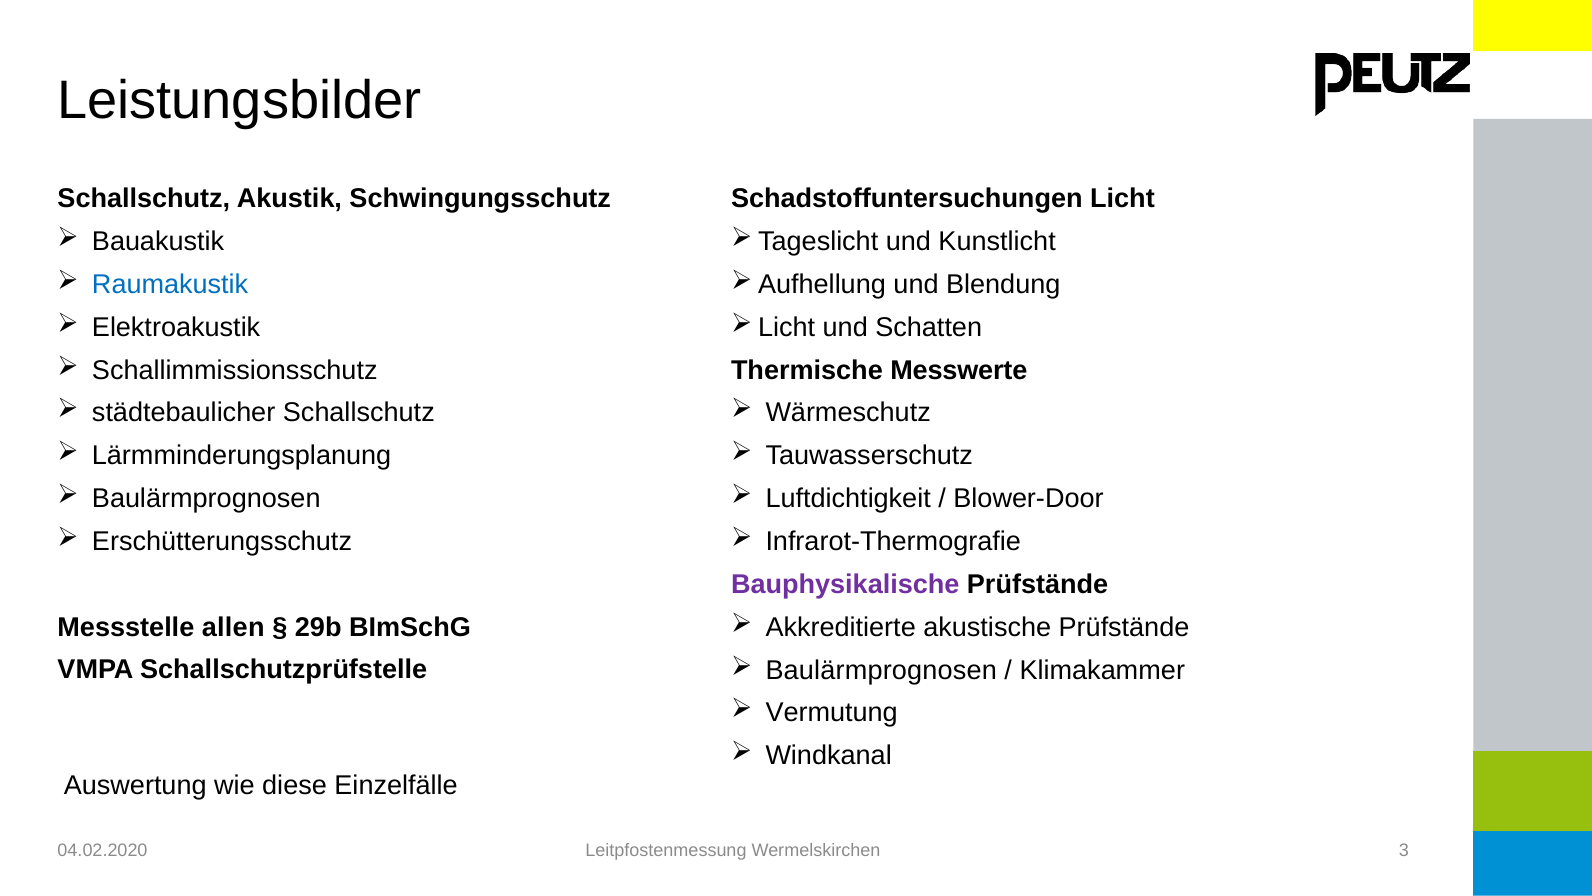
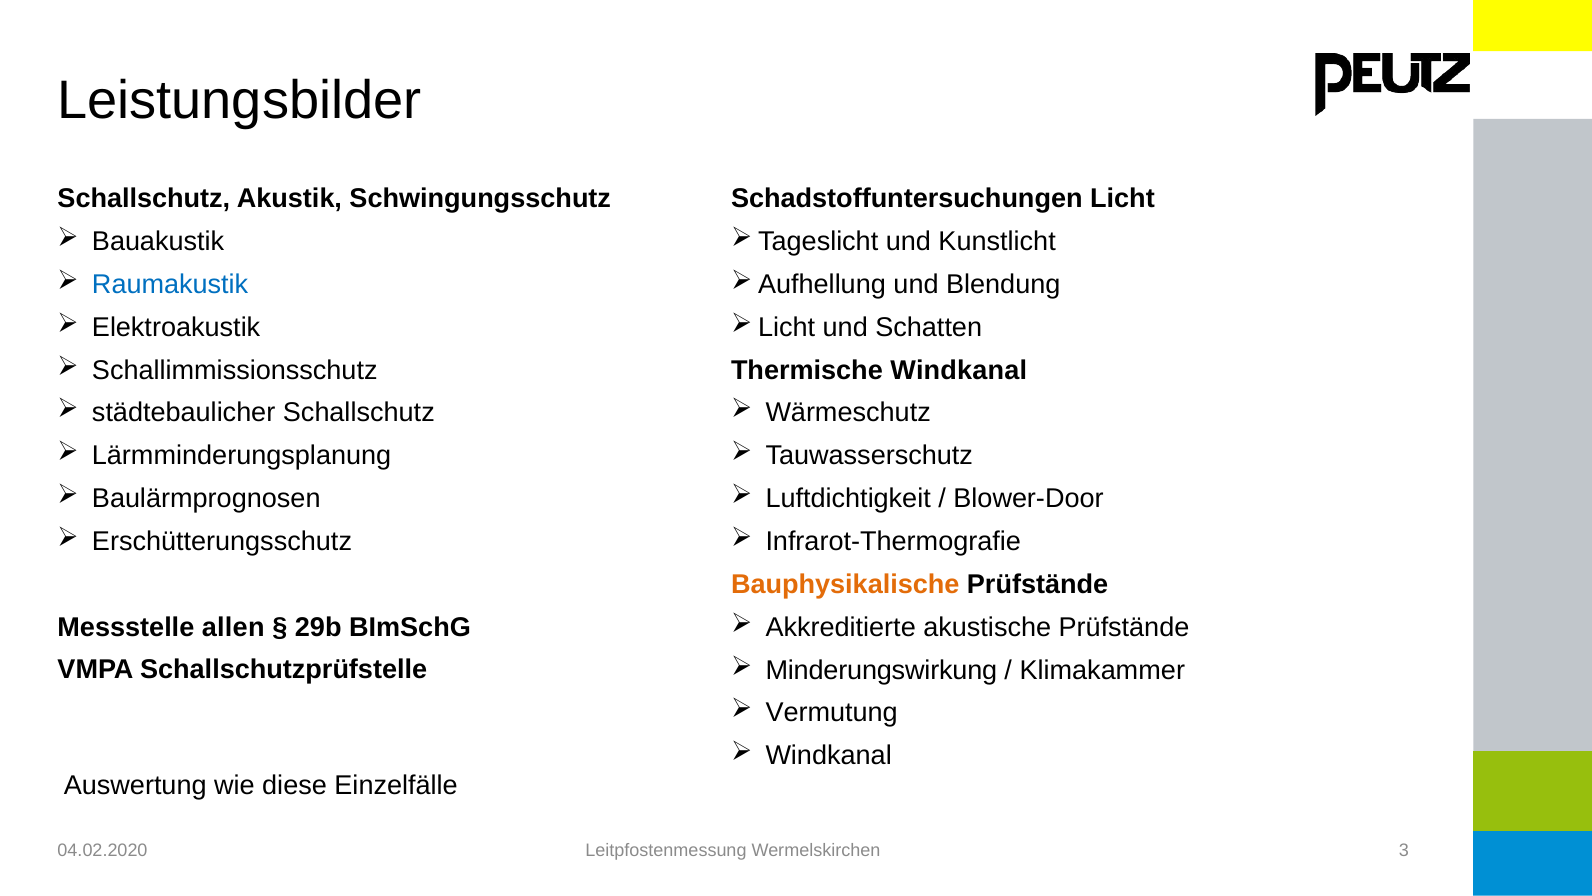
Thermische Messwerte: Messwerte -> Windkanal
Bauphysikalische colour: purple -> orange
Baulärmprognosen at (881, 670): Baulärmprognosen -> Minderungswirkung
